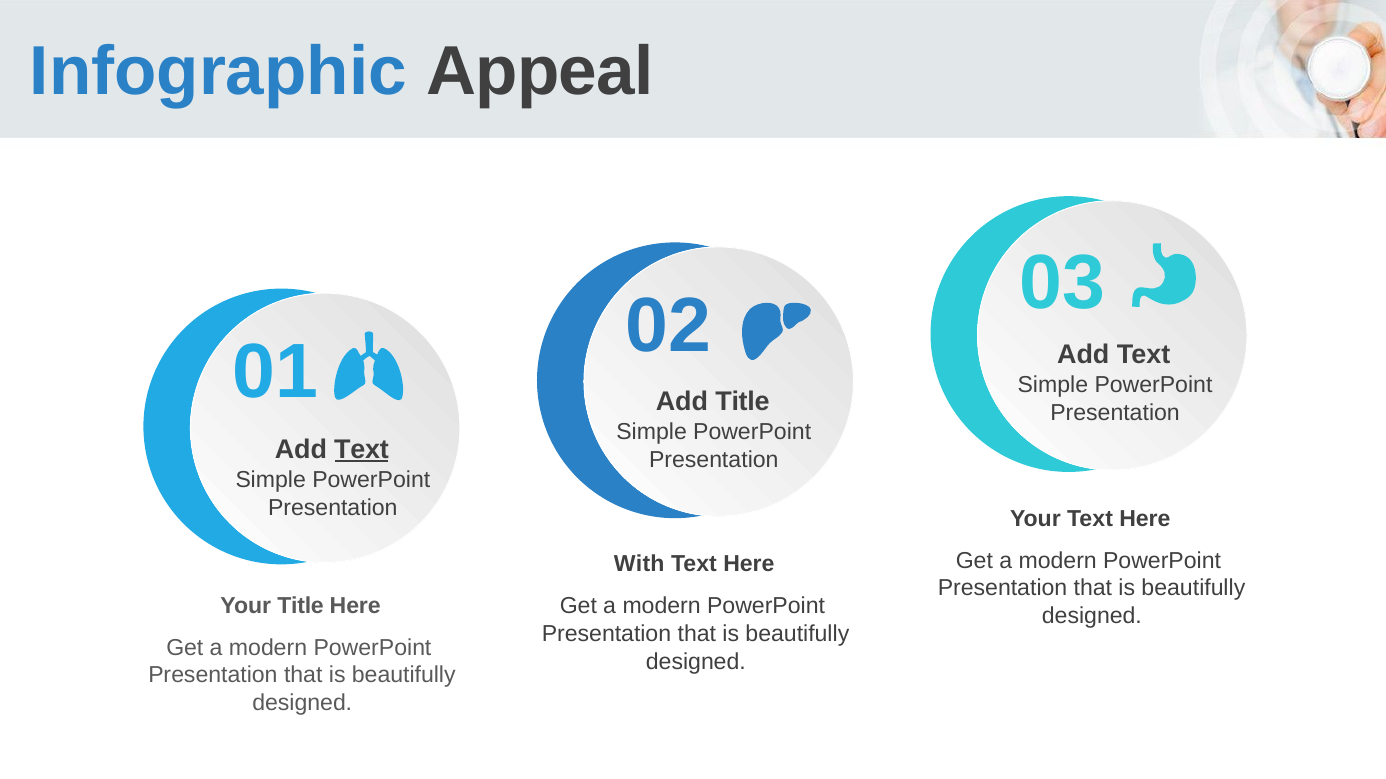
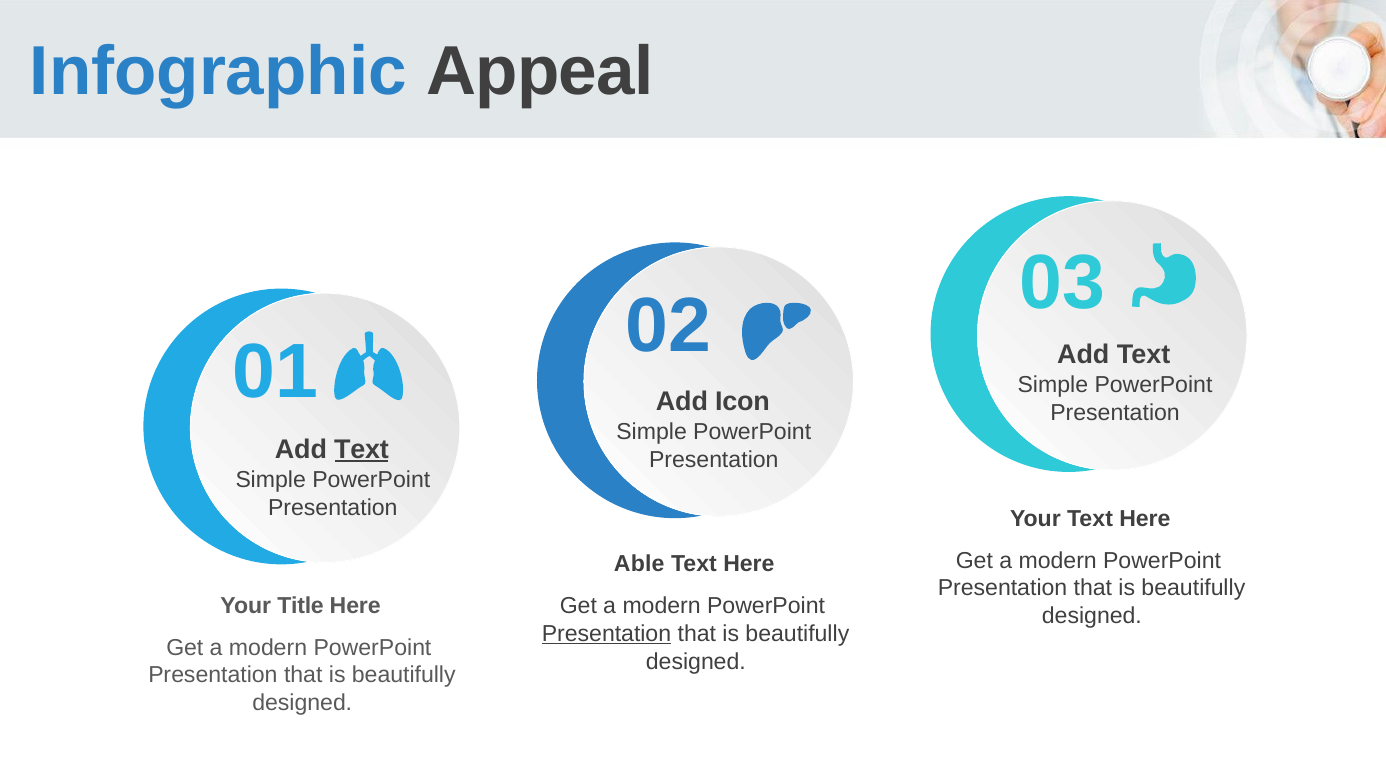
Add Title: Title -> Icon
With: With -> Able
Presentation at (606, 634) underline: none -> present
